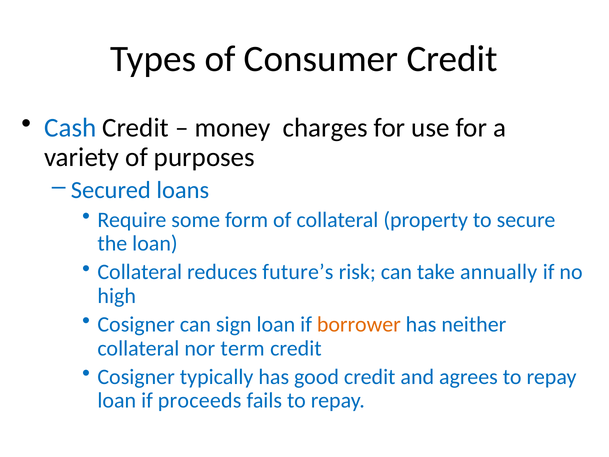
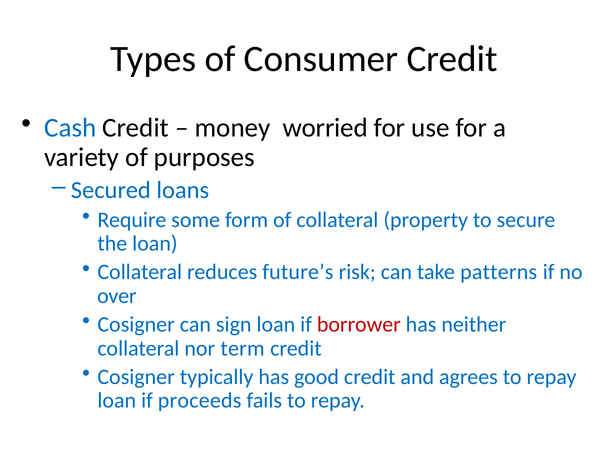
charges: charges -> worried
annually: annually -> patterns
high: high -> over
borrower colour: orange -> red
